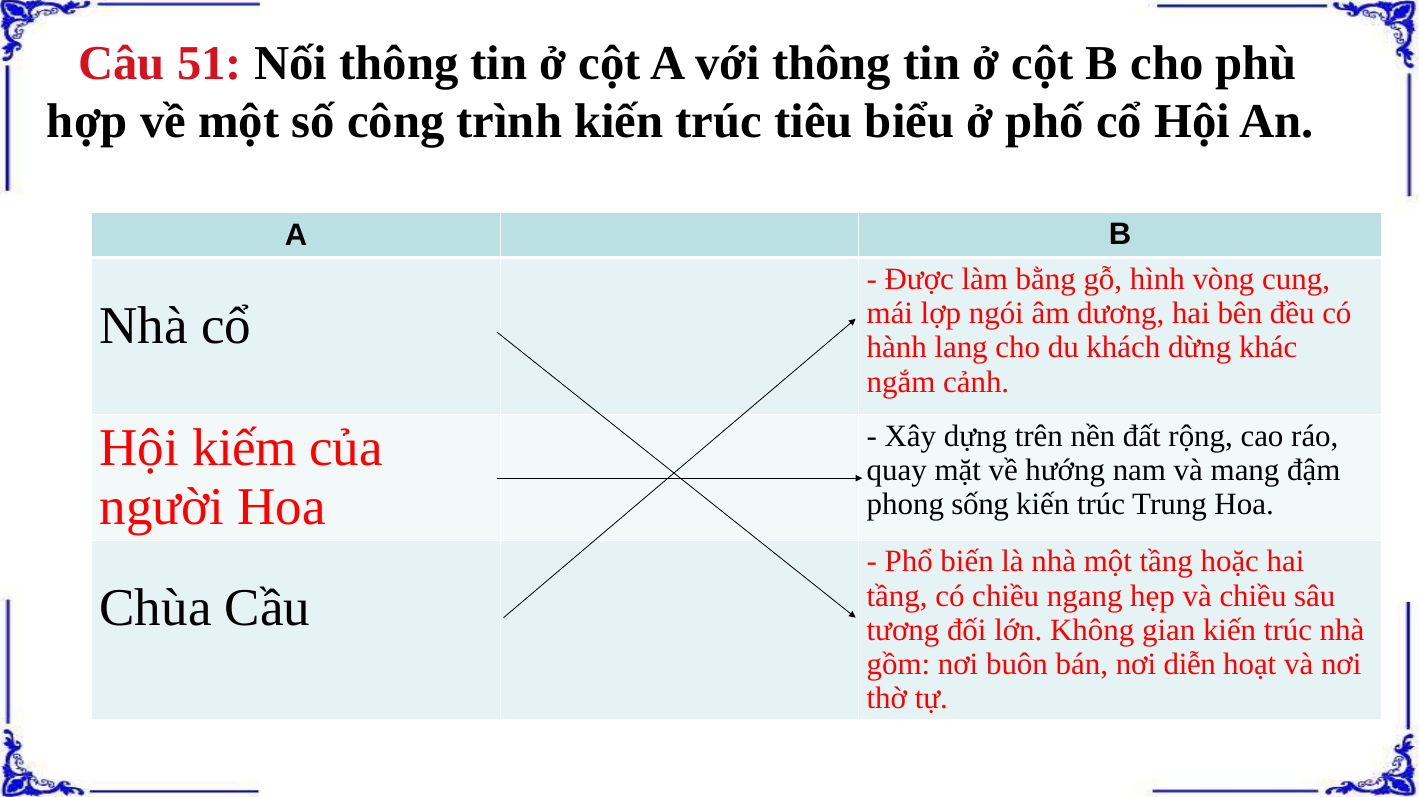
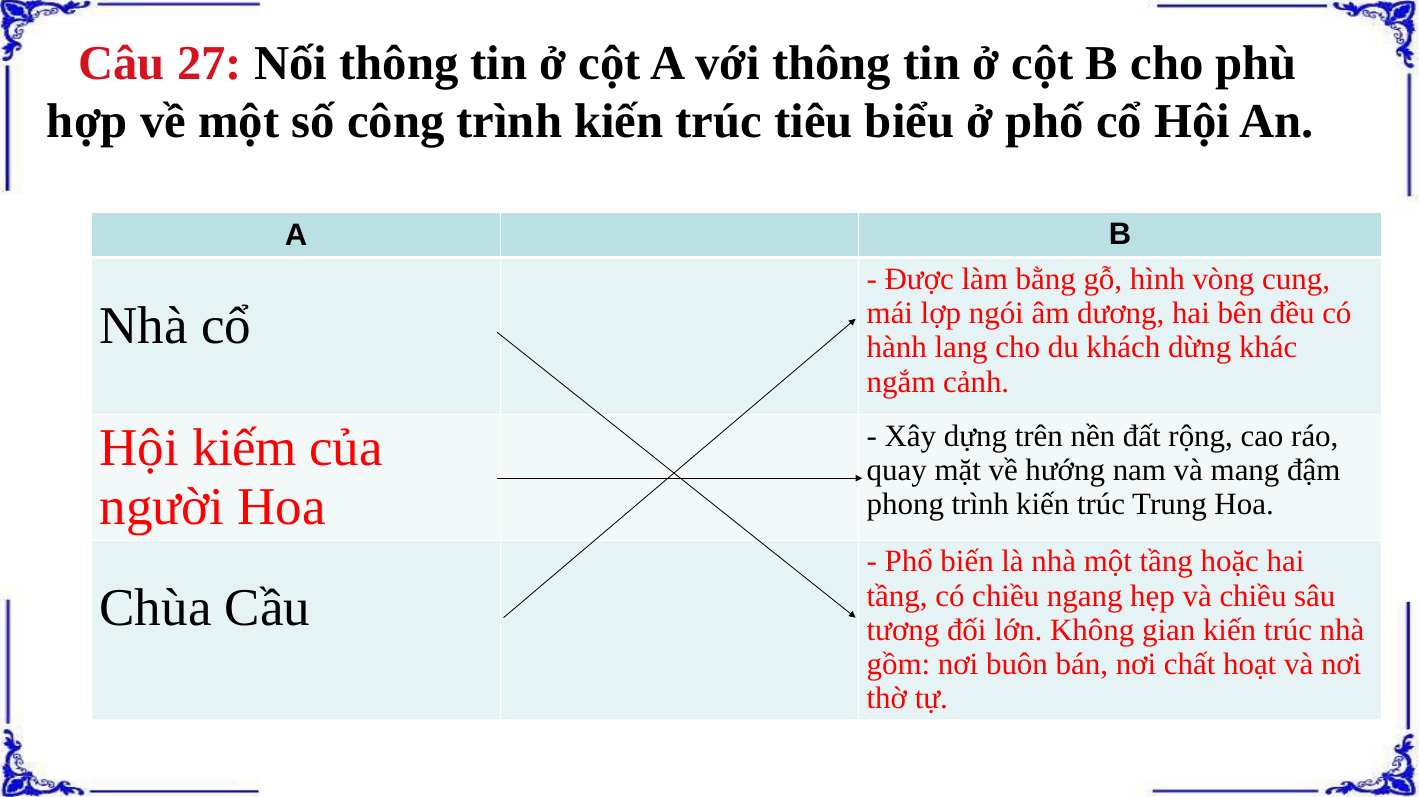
51: 51 -> 27
phong sống: sống -> trình
diễn: diễn -> chất
